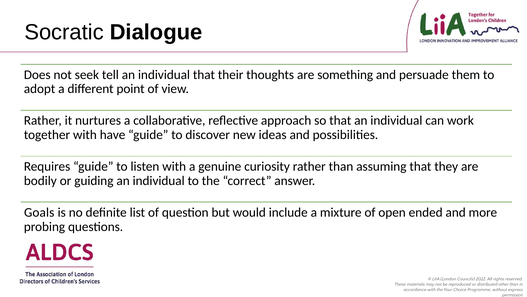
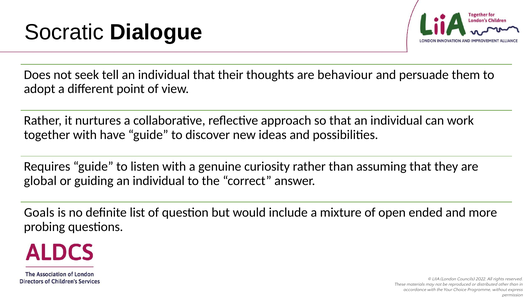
something: something -> behaviour
bodily: bodily -> global
